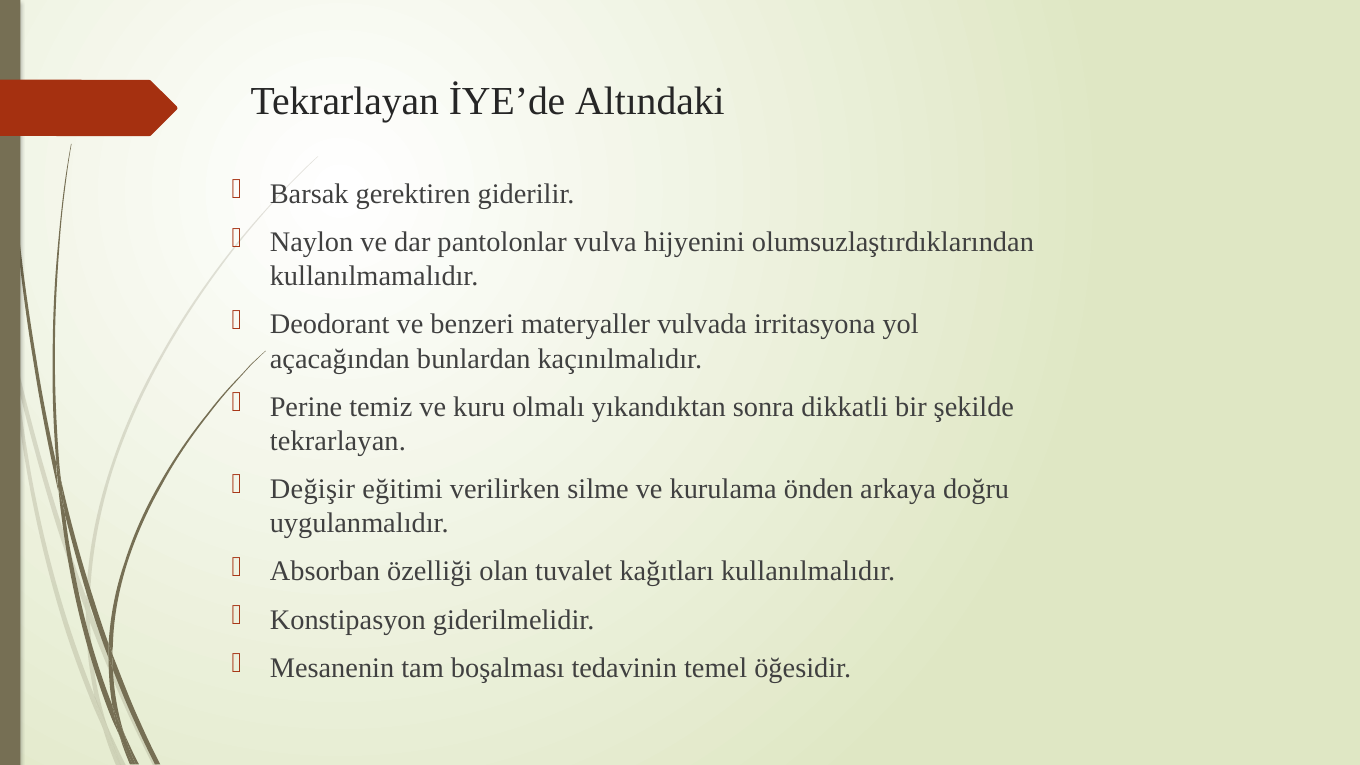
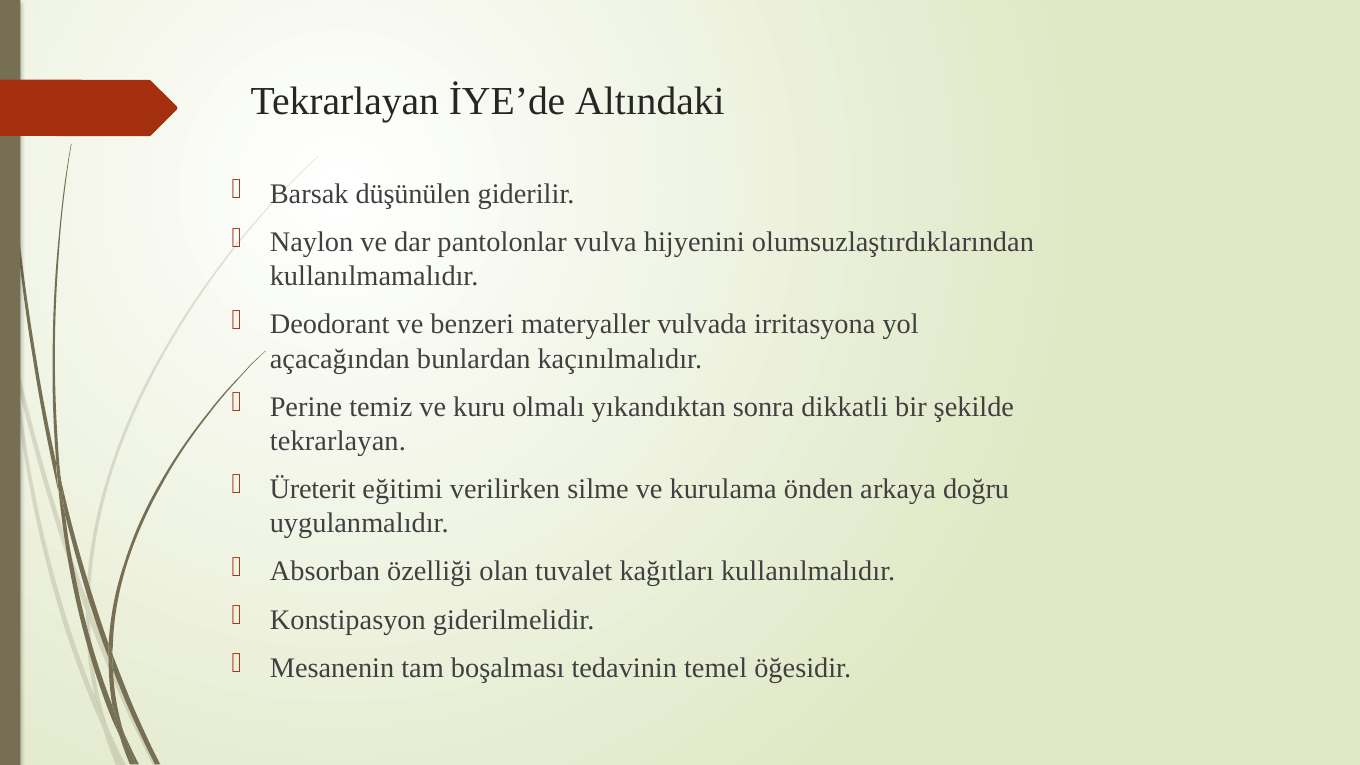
gerektiren: gerektiren -> düşünülen
Değişir: Değişir -> Üreterit
